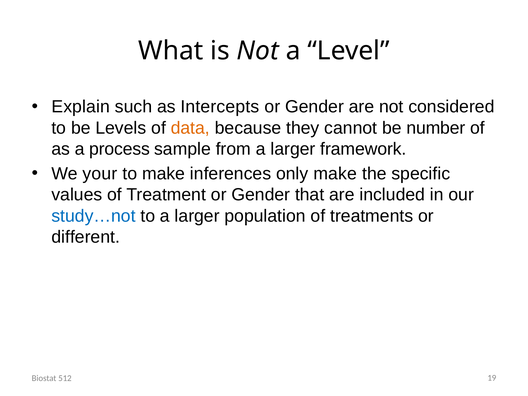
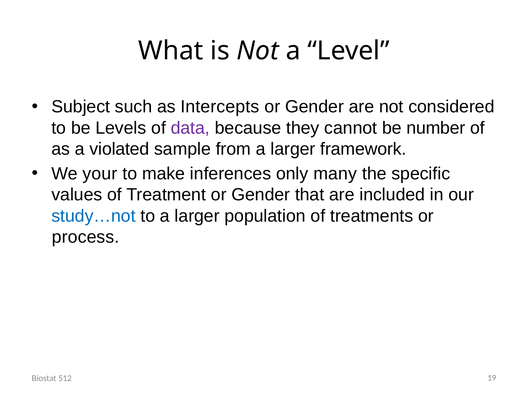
Explain: Explain -> Subject
data colour: orange -> purple
process: process -> violated
only make: make -> many
different: different -> process
